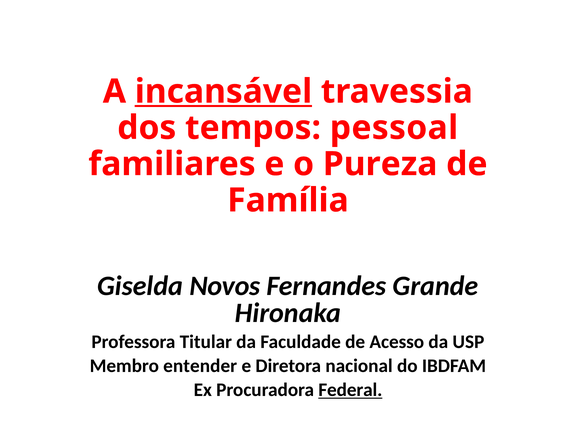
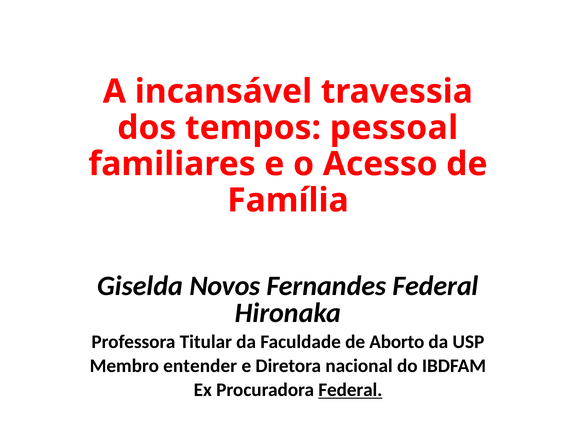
incansável underline: present -> none
Pureza: Pureza -> Acesso
Fernandes Grande: Grande -> Federal
Acesso: Acesso -> Aborto
